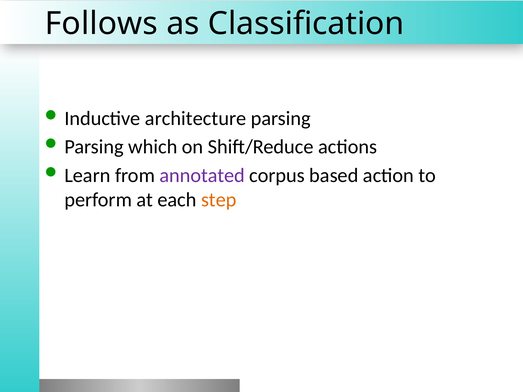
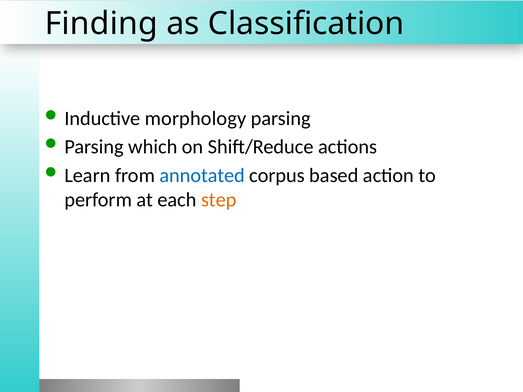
Follows: Follows -> Finding
architecture: architecture -> morphology
annotated colour: purple -> blue
